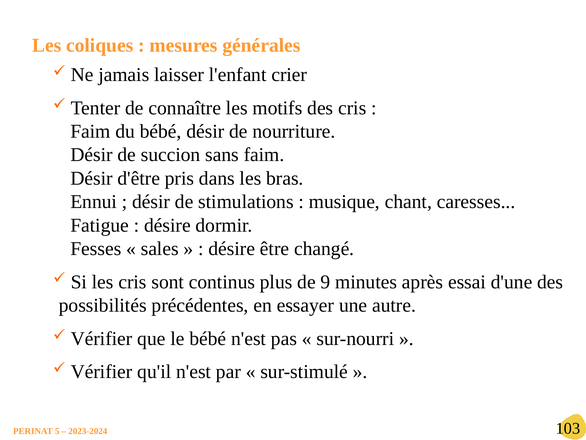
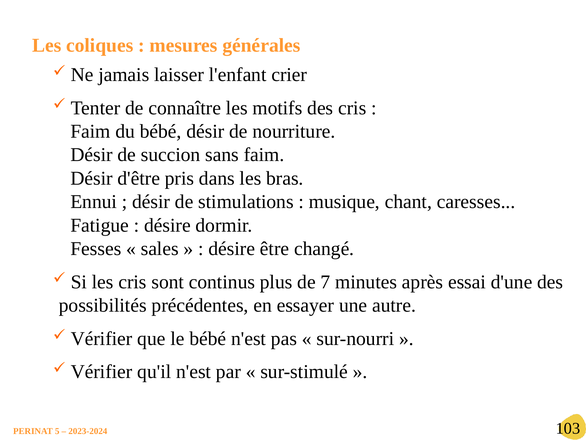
9: 9 -> 7
